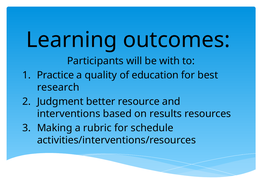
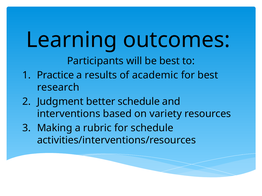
be with: with -> best
quality: quality -> results
education: education -> academic
better resource: resource -> schedule
results: results -> variety
